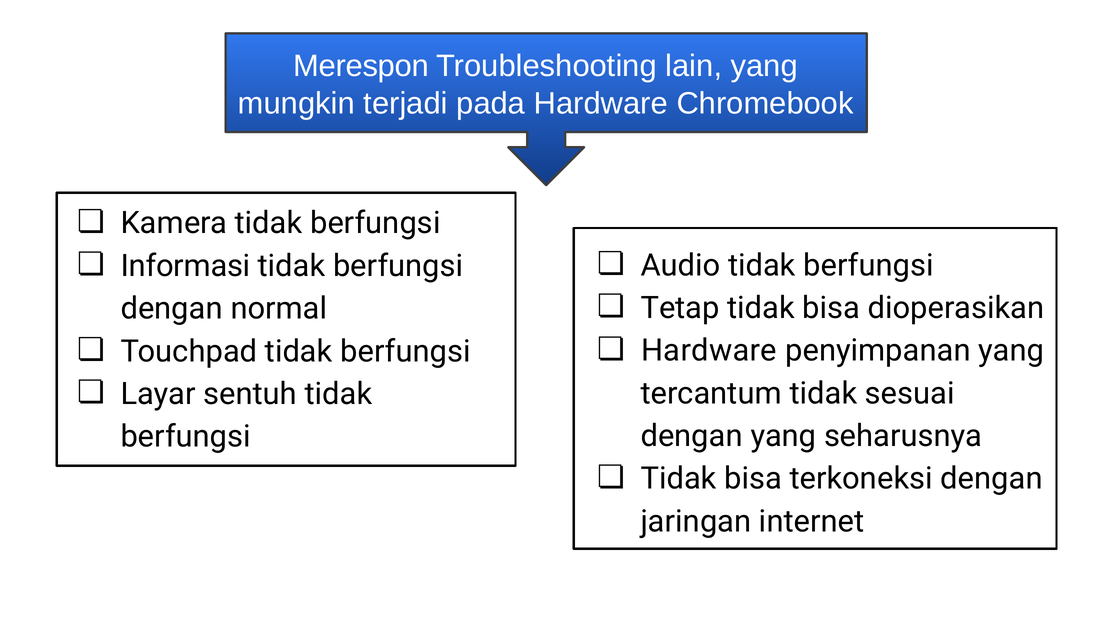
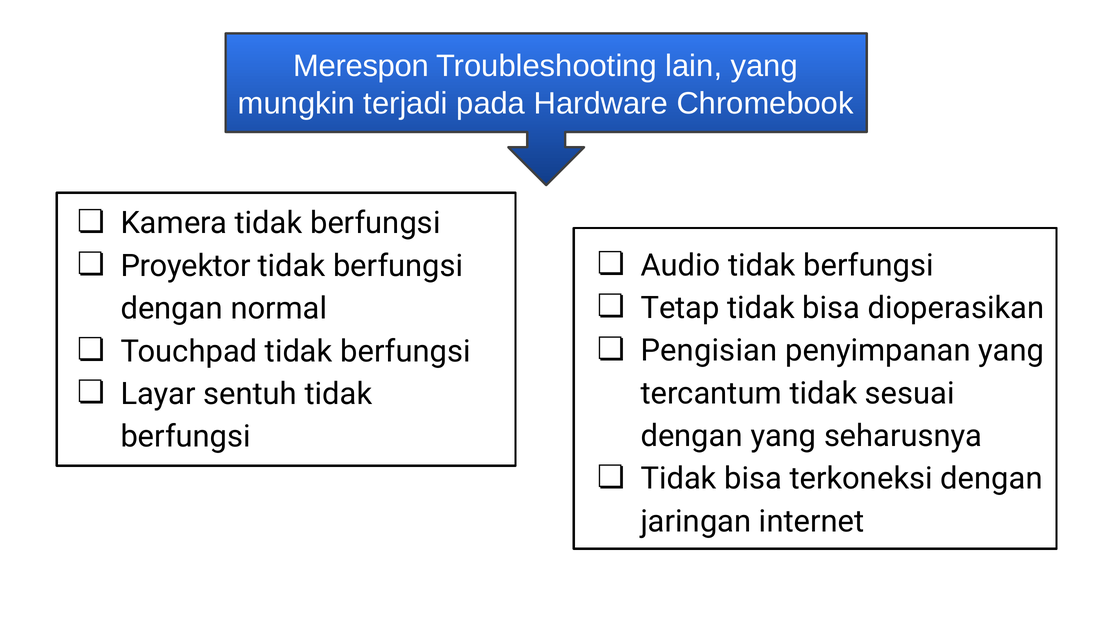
Informasi: Informasi -> Proyektor
Hardware at (709, 351): Hardware -> Pengisian
